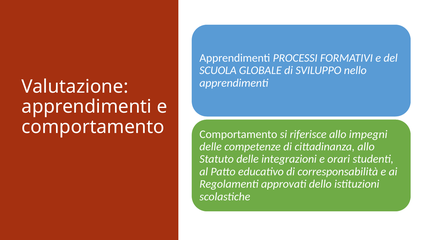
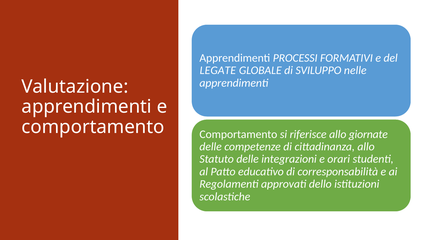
SCUOLA: SCUOLA -> LEGATE
nello: nello -> nelle
impegni: impegni -> giornate
